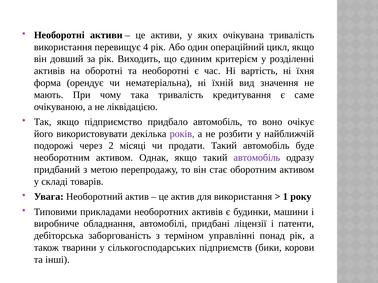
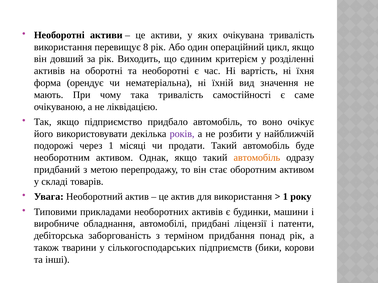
4: 4 -> 8
кредитування: кредитування -> самостійності
через 2: 2 -> 1
автомобіль at (257, 158) colour: purple -> orange
управлінні: управлінні -> придбання
